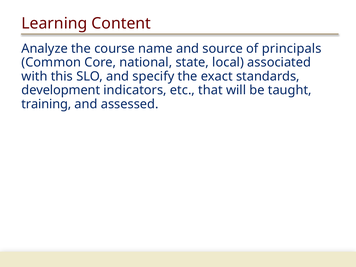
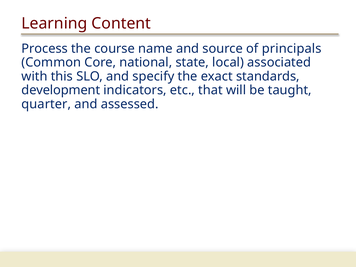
Analyze: Analyze -> Process
training: training -> quarter
